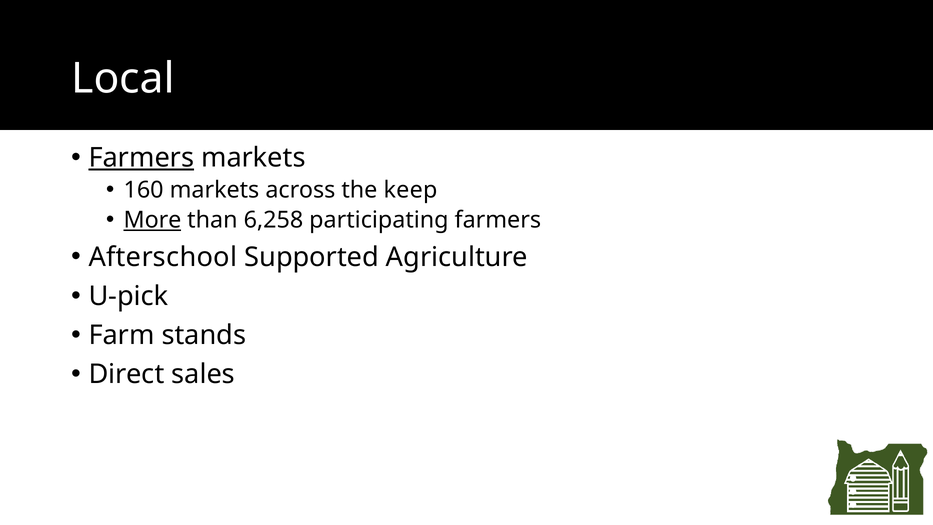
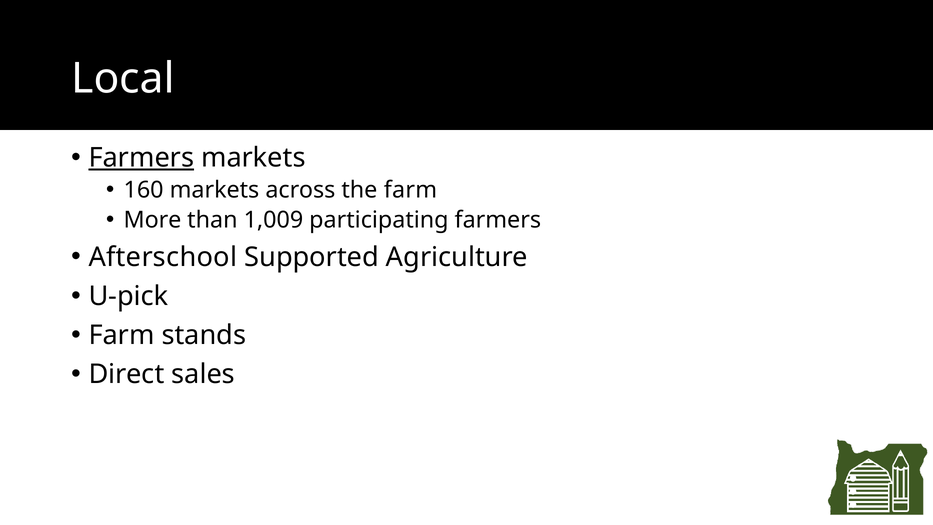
the keep: keep -> farm
More underline: present -> none
6,258: 6,258 -> 1,009
